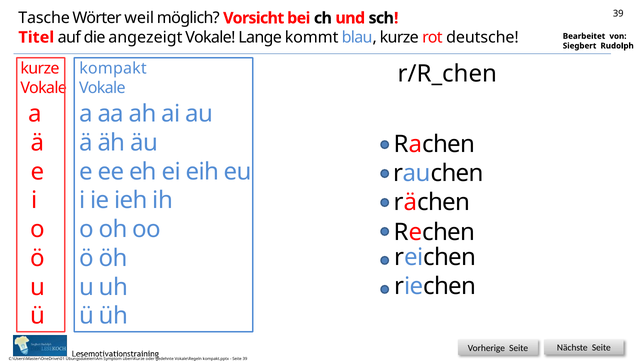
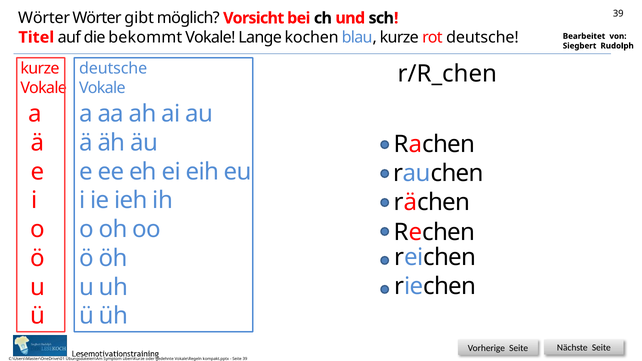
Tasche at (44, 18): Tasche -> Wörter
weil: weil -> gibt
angezeigt: angezeigt -> bekommt
kommt: kommt -> kochen
kompakt at (113, 69): kompakt -> deutsche
